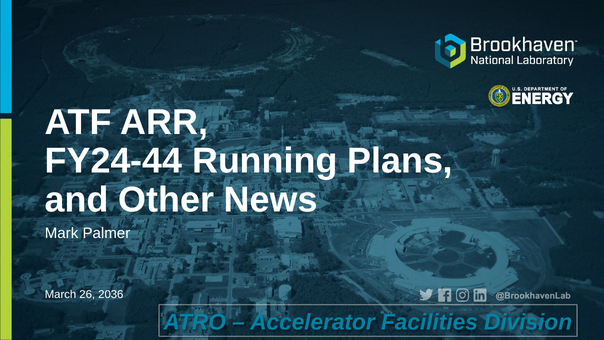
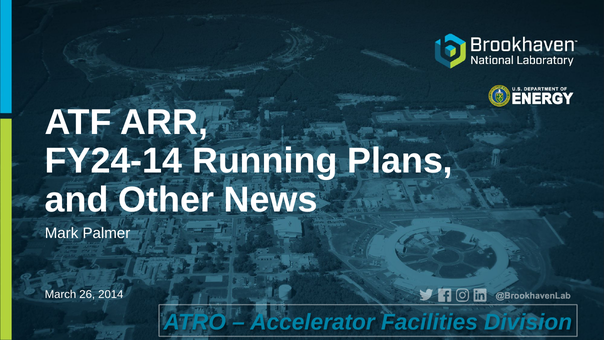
FY24-44: FY24-44 -> FY24-14
2036: 2036 -> 2014
